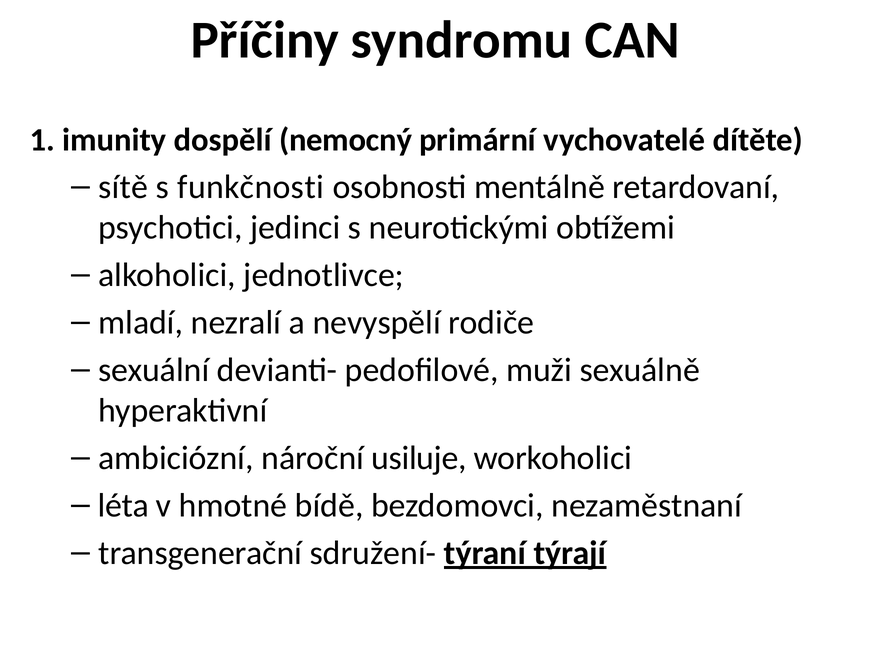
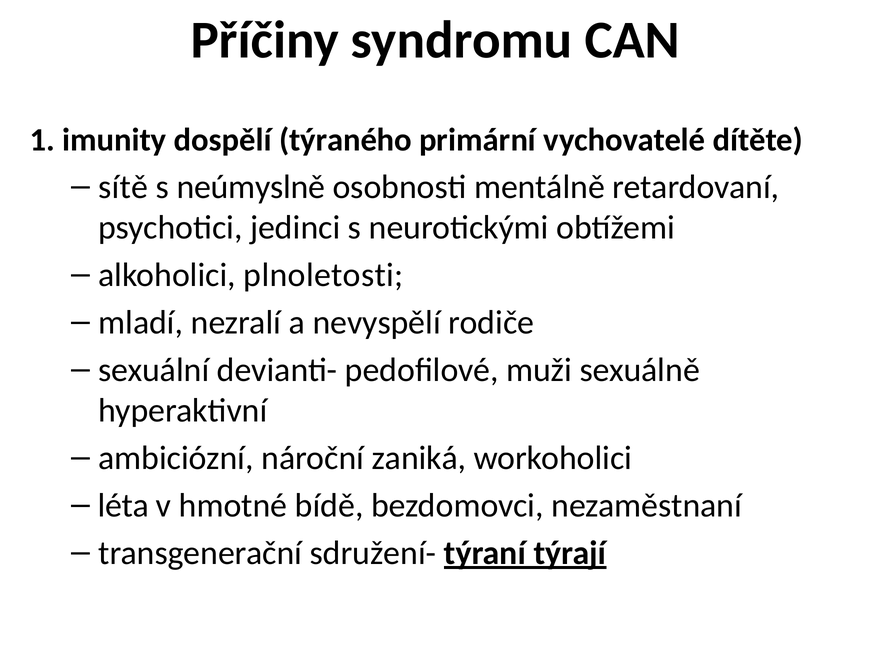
nemocný: nemocný -> týraného
funkčnosti: funkčnosti -> neúmyslně
jednotlivce: jednotlivce -> plnoletosti
usiluje: usiluje -> zaniká
